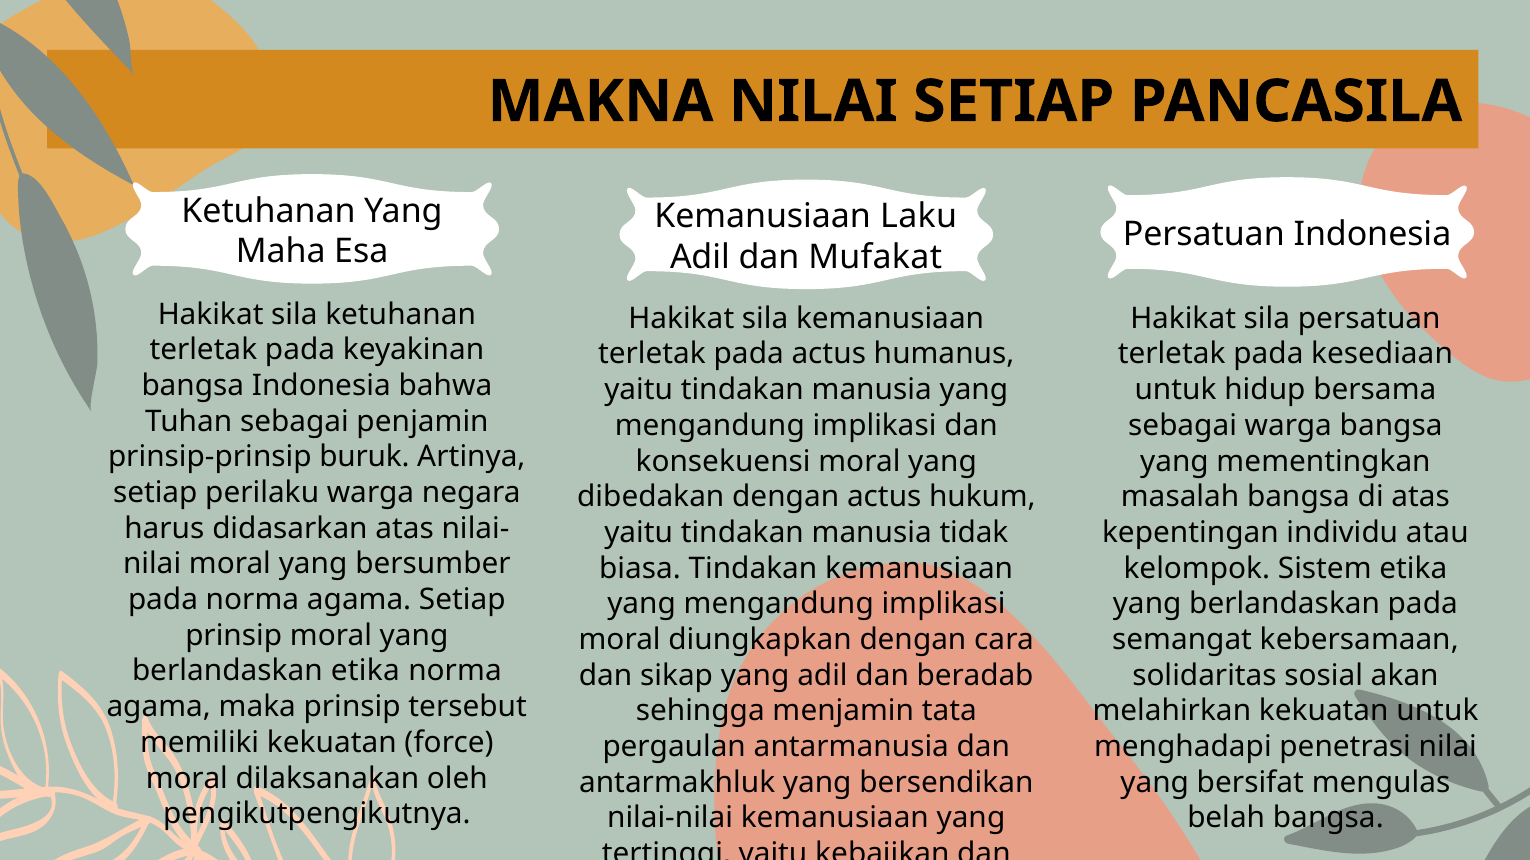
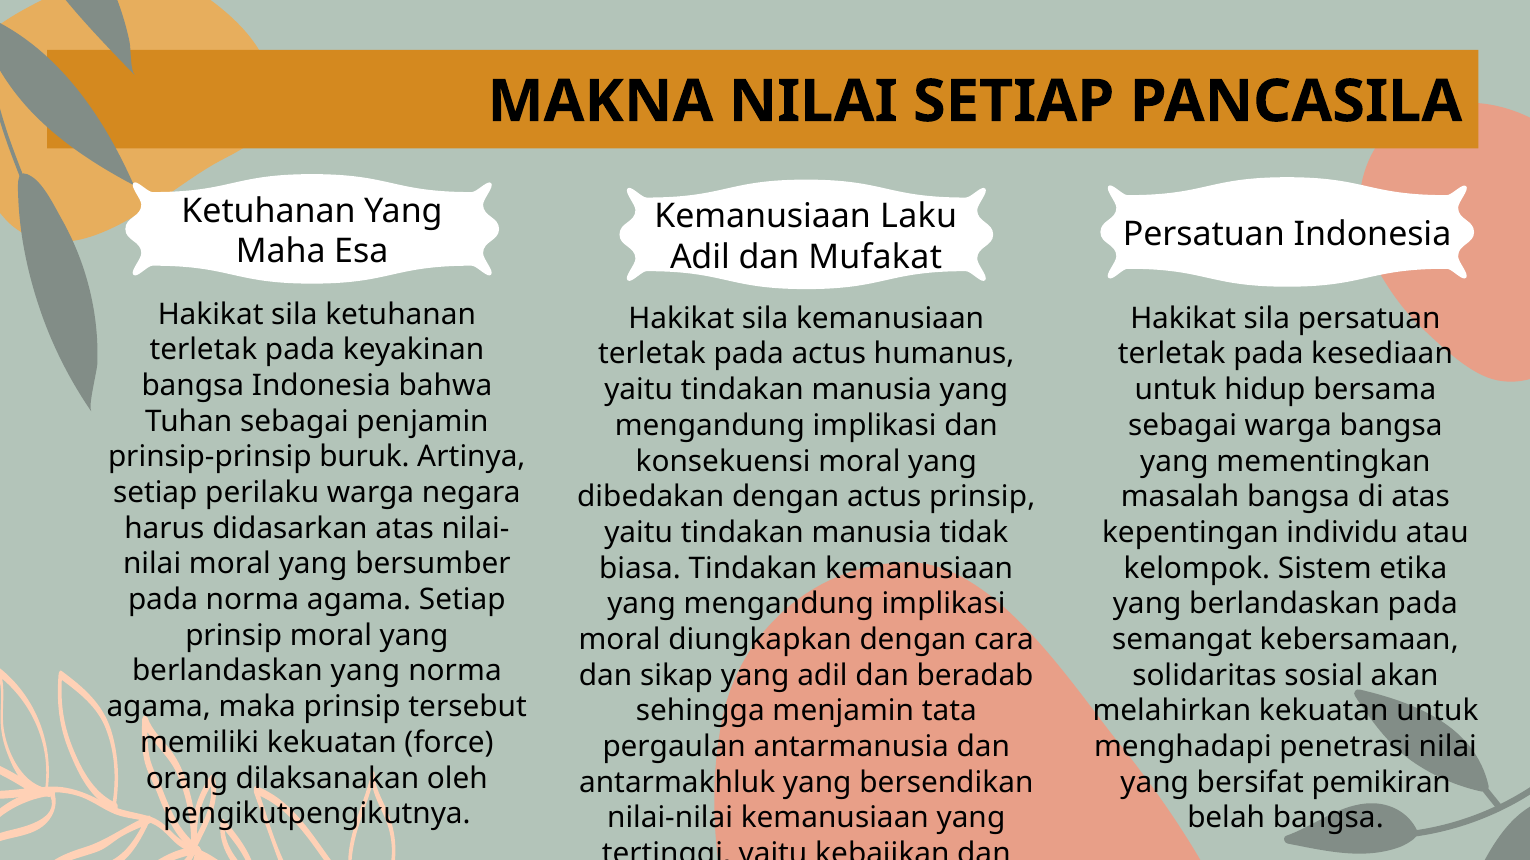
actus hukum: hukum -> prinsip
berlandaskan etika: etika -> yang
moral at (187, 779): moral -> orang
mengulas: mengulas -> pemikiran
